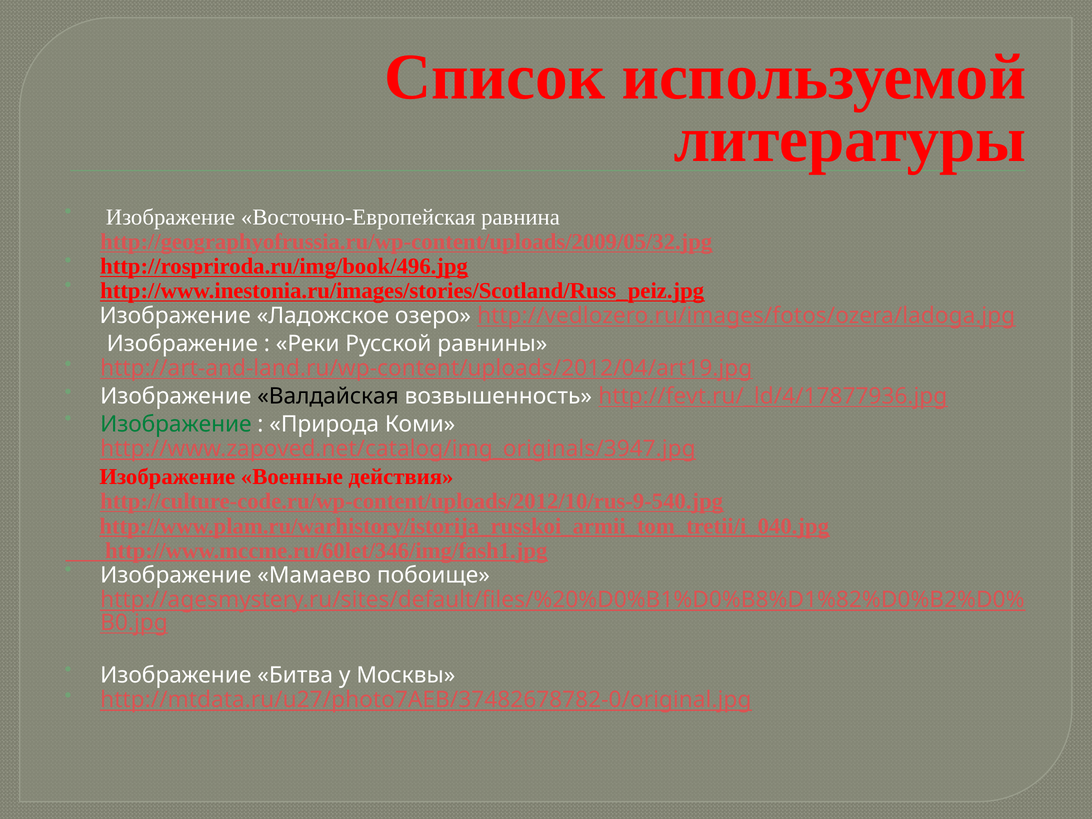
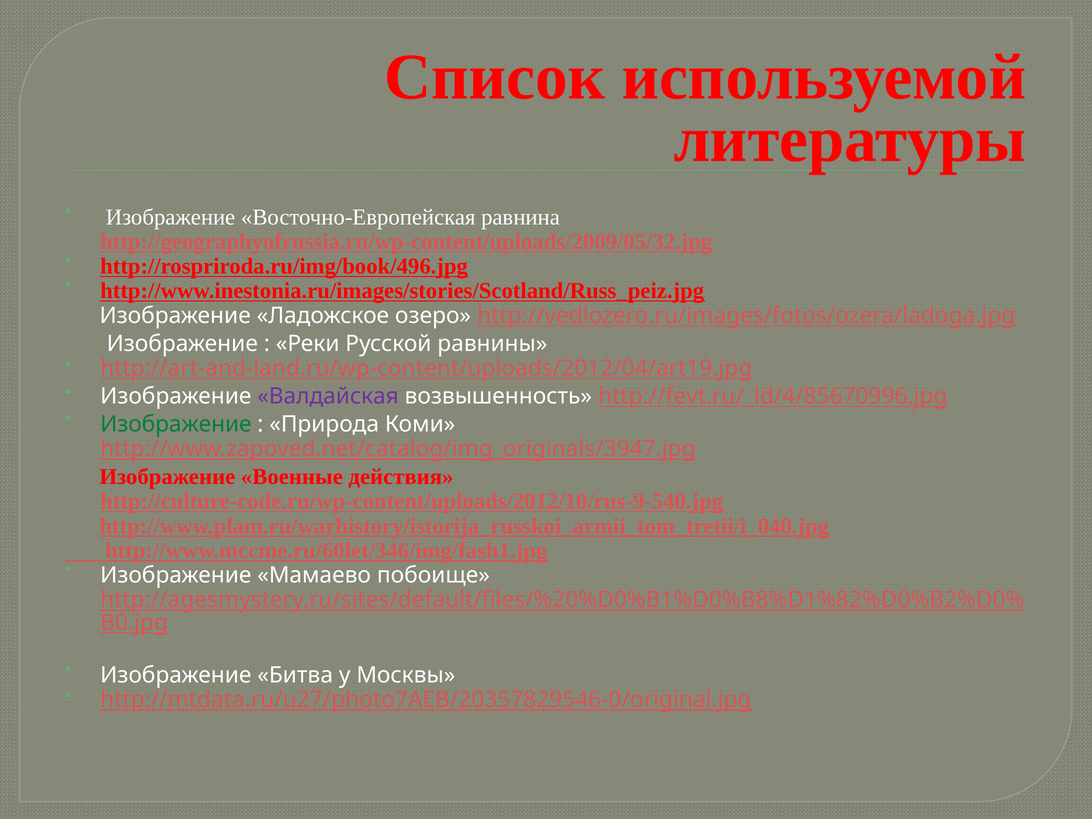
Валдайская colour: black -> purple
http://fevt.ru/_ld/4/17877936.jpg: http://fevt.ru/_ld/4/17877936.jpg -> http://fevt.ru/_ld/4/85670996.jpg
http://mtdata.ru/u27/photo7AEB/37482678782-0/original.jpg: http://mtdata.ru/u27/photo7AEB/37482678782-0/original.jpg -> http://mtdata.ru/u27/photo7AEB/20357829546-0/original.jpg
